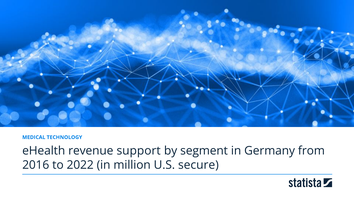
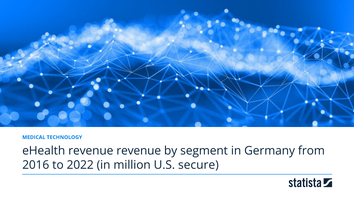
revenue support: support -> revenue
